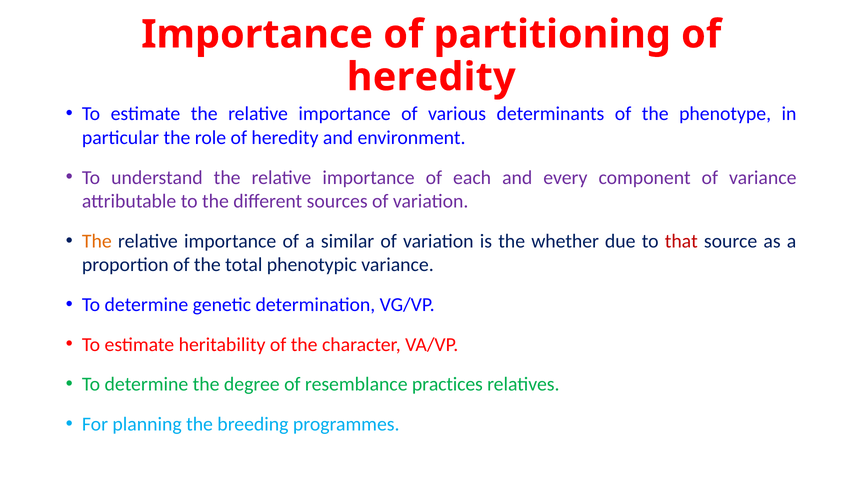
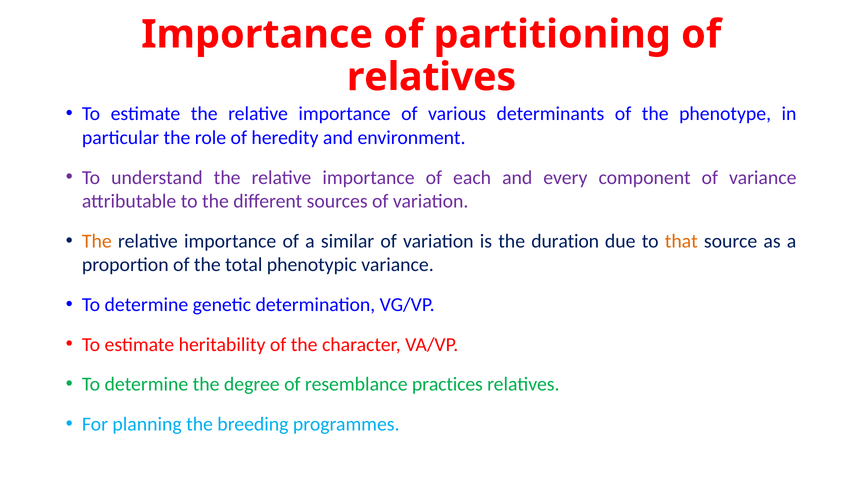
heredity at (431, 77): heredity -> relatives
whether: whether -> duration
that colour: red -> orange
